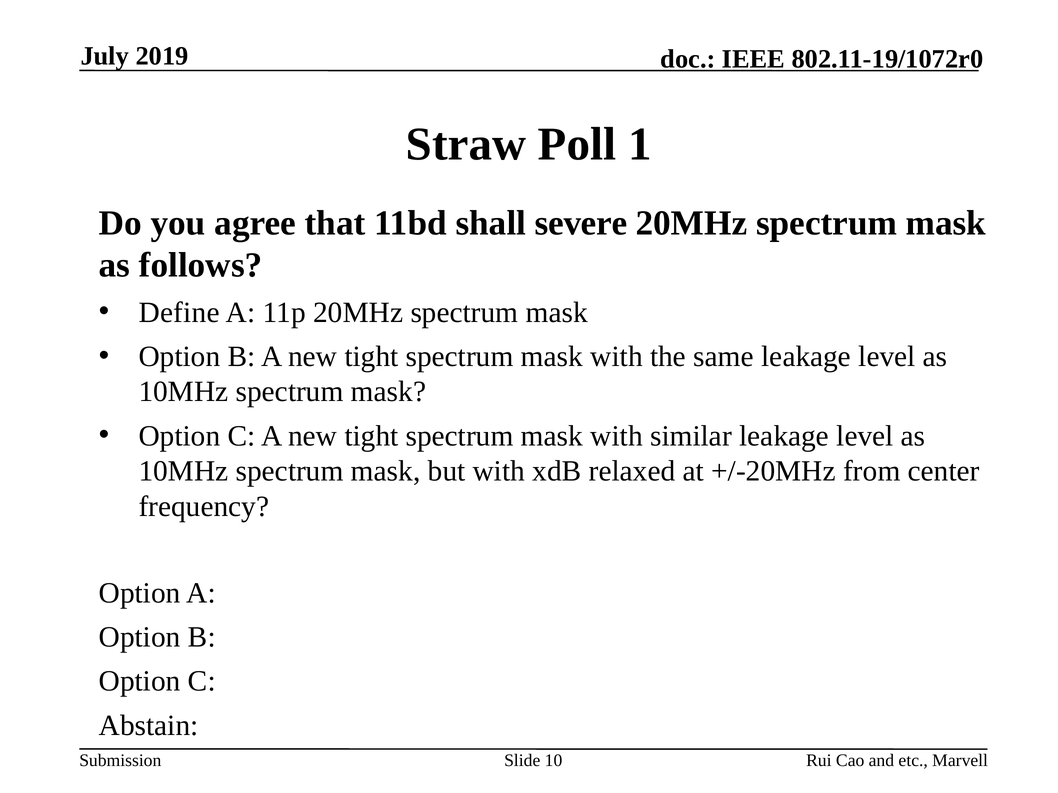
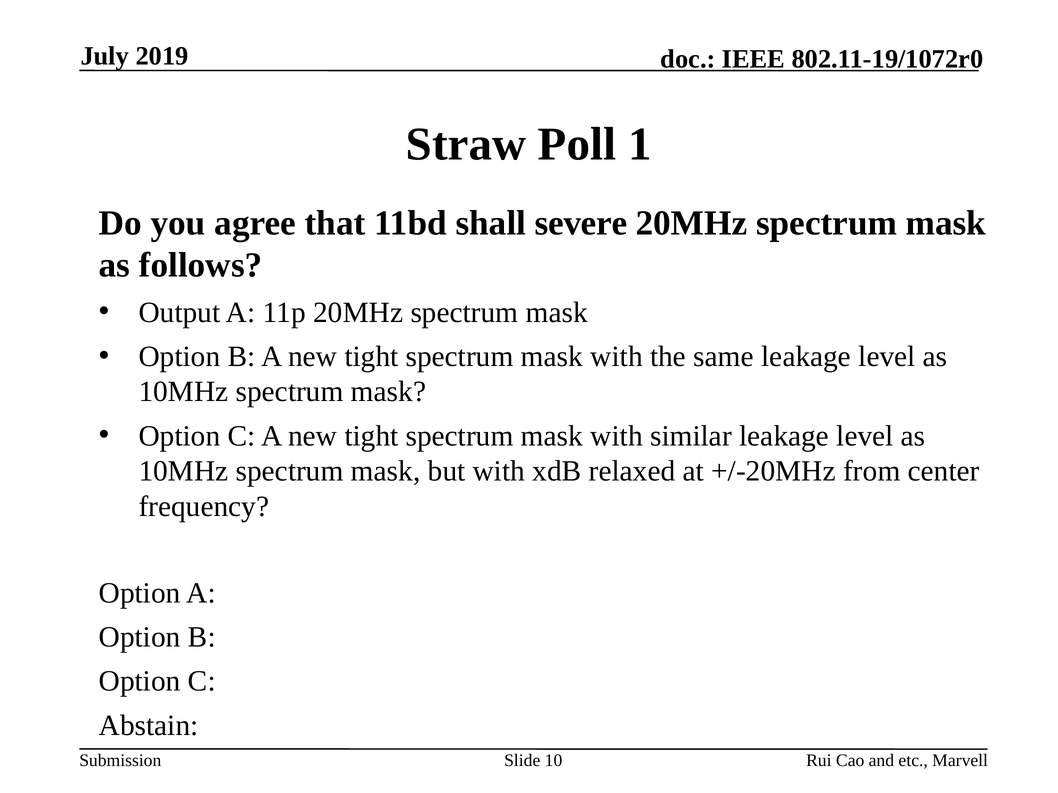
Define: Define -> Output
